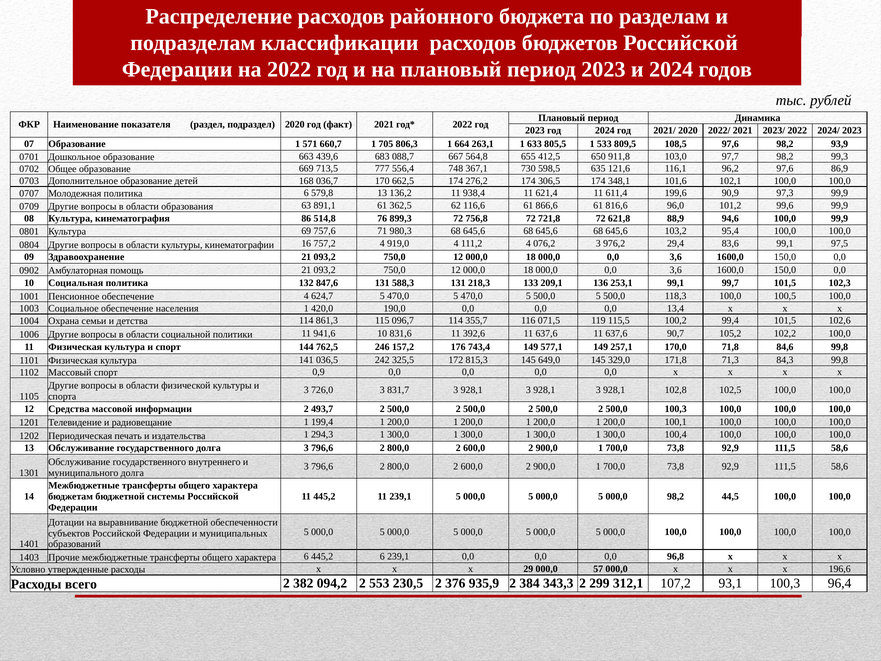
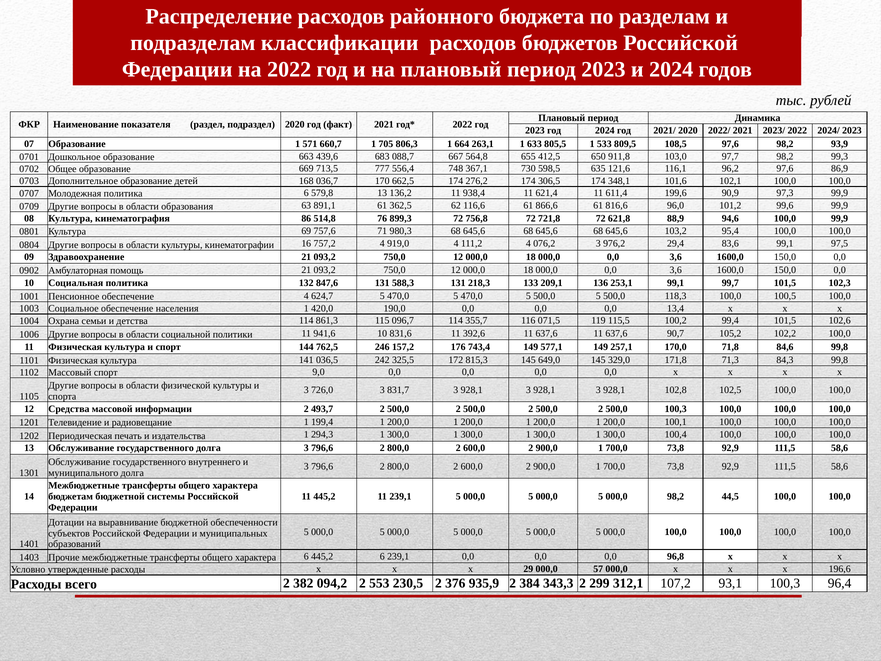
0,9: 0,9 -> 9,0
